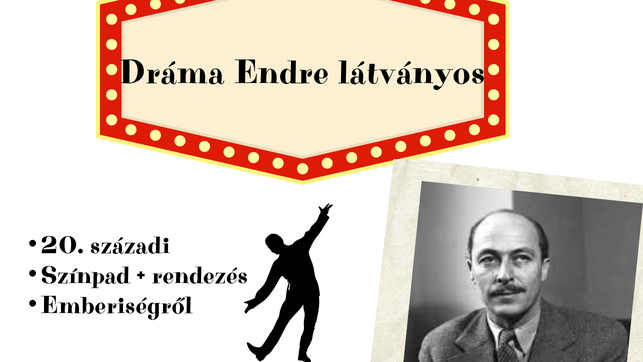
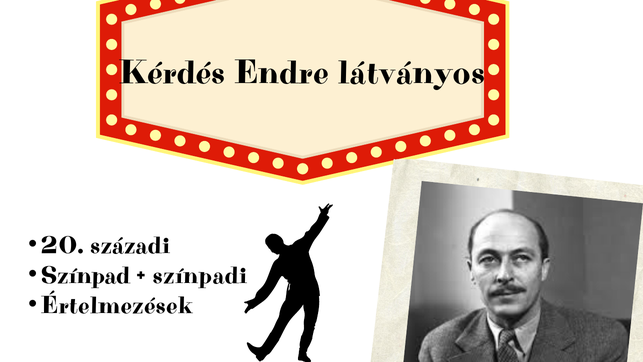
Dráma: Dráma -> Kérdés
rendezés: rendezés -> színpadi
Emberiségről: Emberiségről -> Értelmezések
